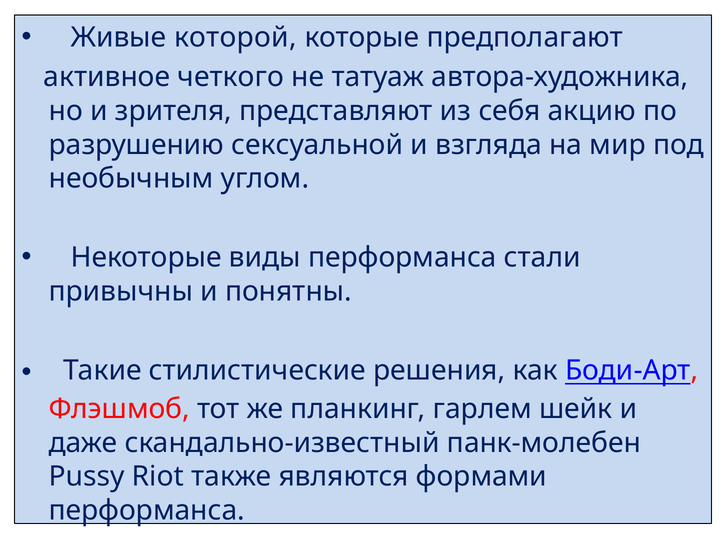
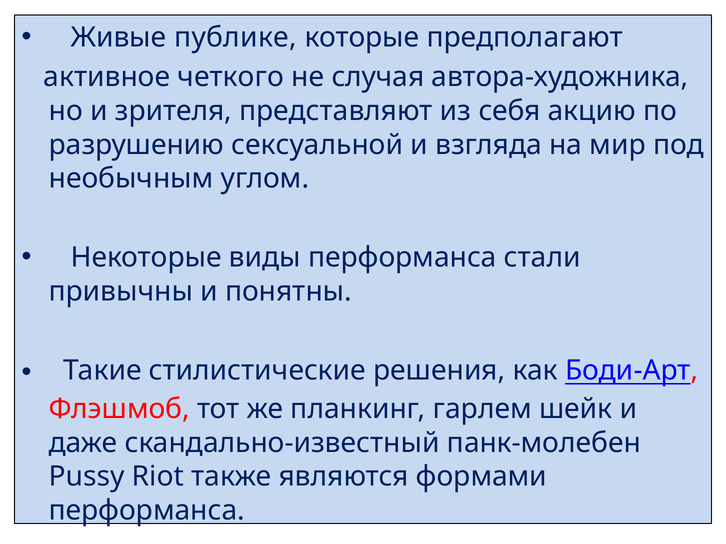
которой: которой -> публике
татуаж: татуаж -> случая
